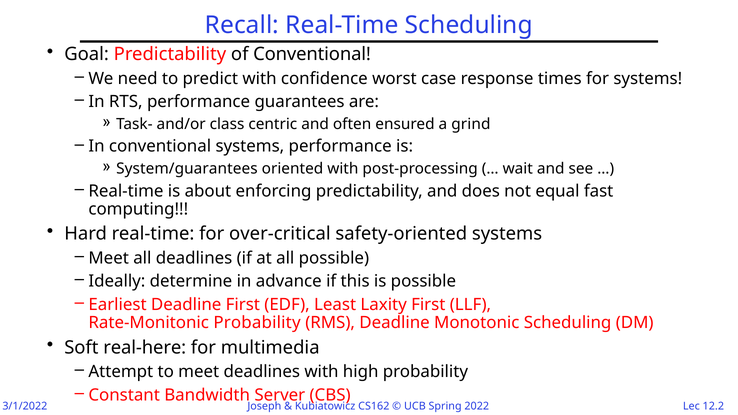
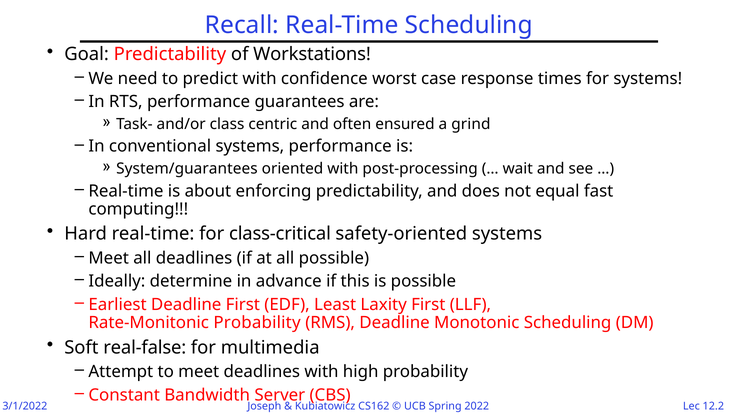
of Conventional: Conventional -> Workstations
over-critical: over-critical -> class-critical
real-here: real-here -> real-false
